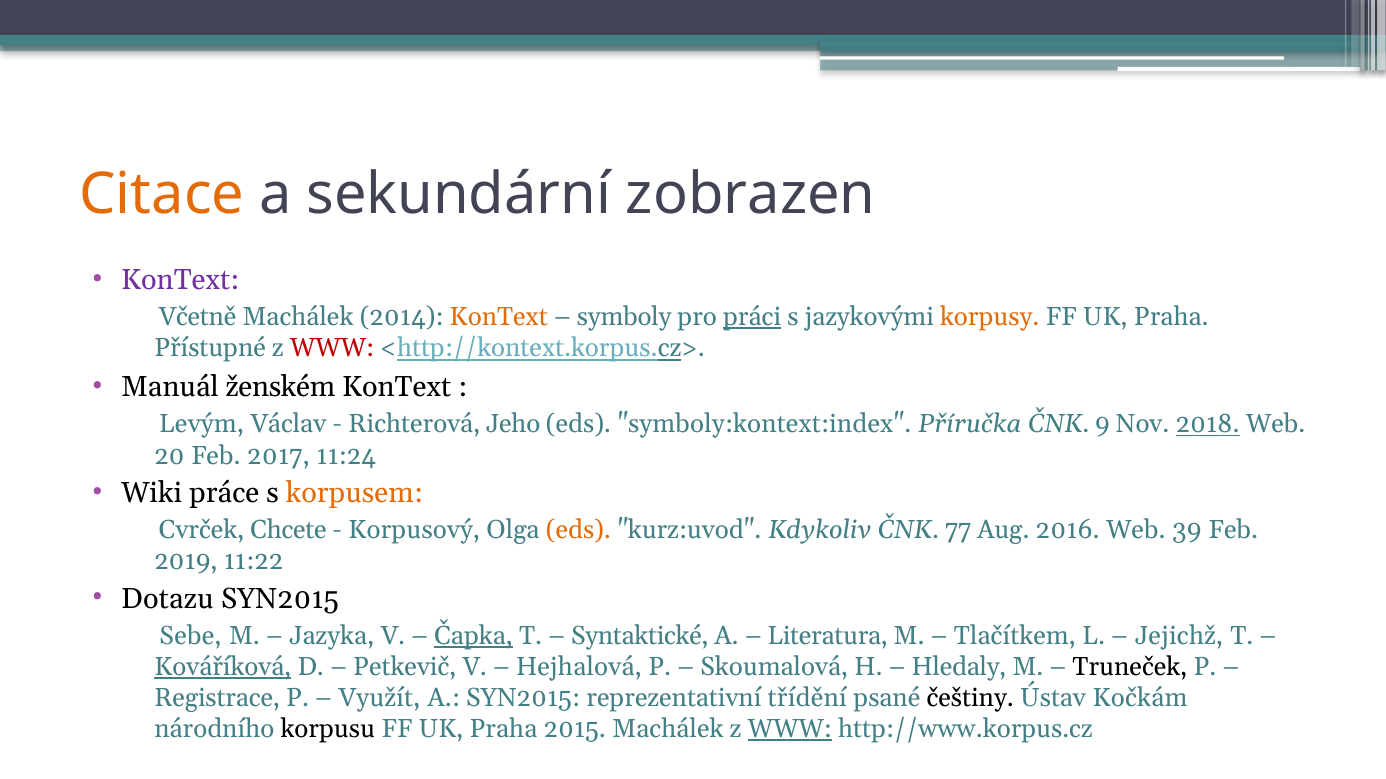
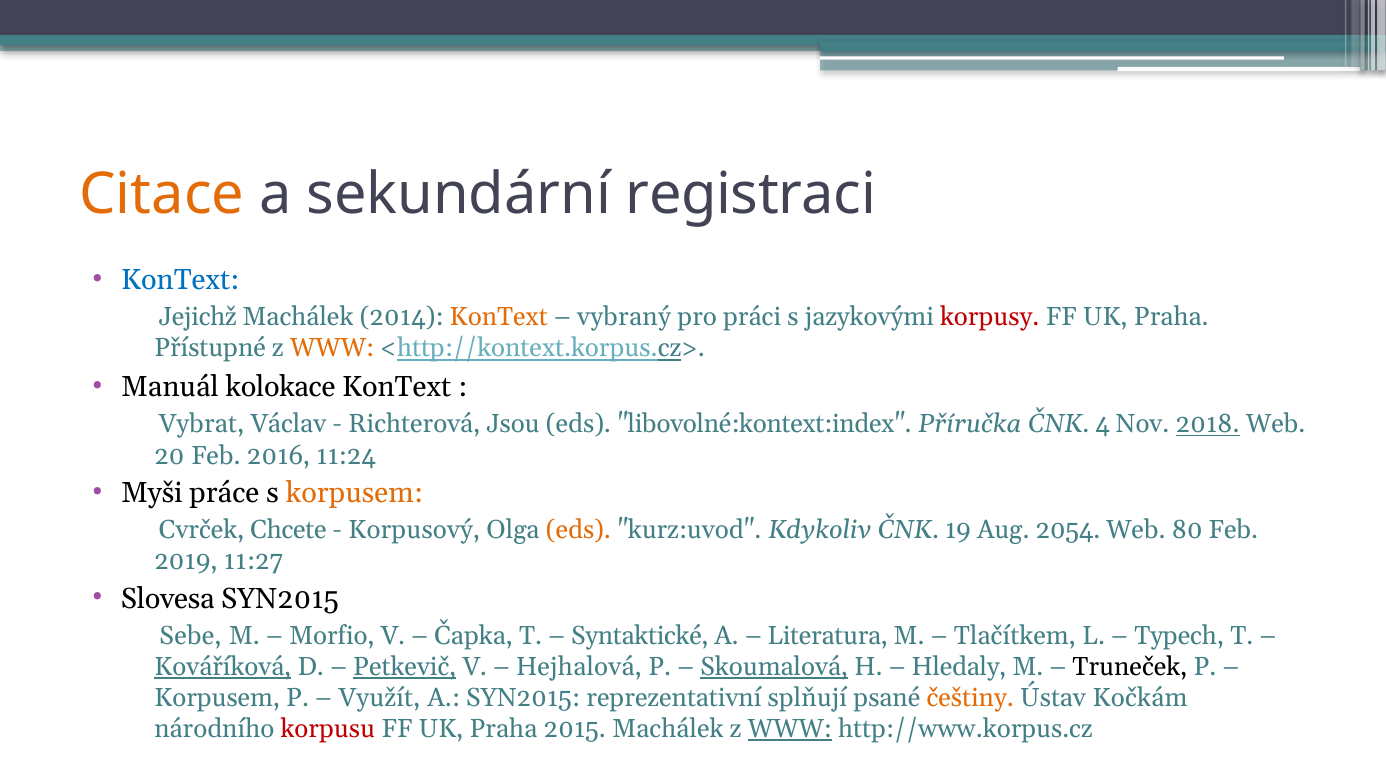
zobrazen: zobrazen -> registraci
KonText at (180, 280) colour: purple -> blue
Včetně: Včetně -> Jejichž
symboly: symboly -> vybraný
práci underline: present -> none
korpusy colour: orange -> red
WWW at (332, 348) colour: red -> orange
ženském: ženském -> kolokace
Levým: Levým -> Vybrat
Jeho: Jeho -> Jsou
symboly:kontext:index: symboly:kontext:index -> libovolné:kontext:index
9: 9 -> 4
2017: 2017 -> 2016
Wiki: Wiki -> Myši
77: 77 -> 19
2016: 2016 -> 2054
39: 39 -> 80
11:22: 11:22 -> 11:27
Dotazu: Dotazu -> Slovesa
Jazyka: Jazyka -> Morfio
Čapka underline: present -> none
Jejichž: Jejichž -> Typech
Petkevič underline: none -> present
Skoumalová underline: none -> present
Registrace at (217, 698): Registrace -> Korpusem
třídění: třídění -> splňují
češtiny colour: black -> orange
korpusu colour: black -> red
